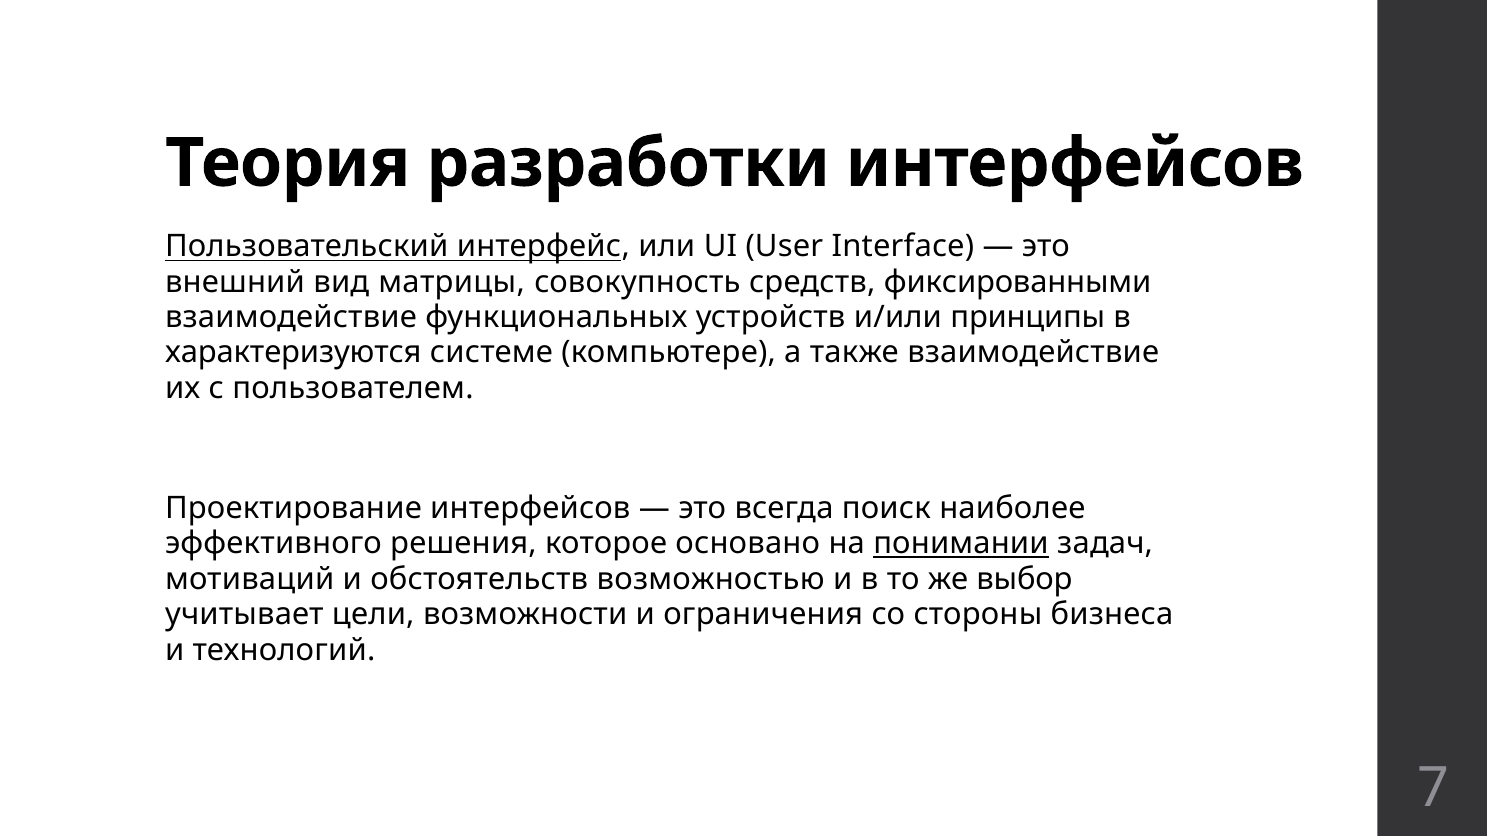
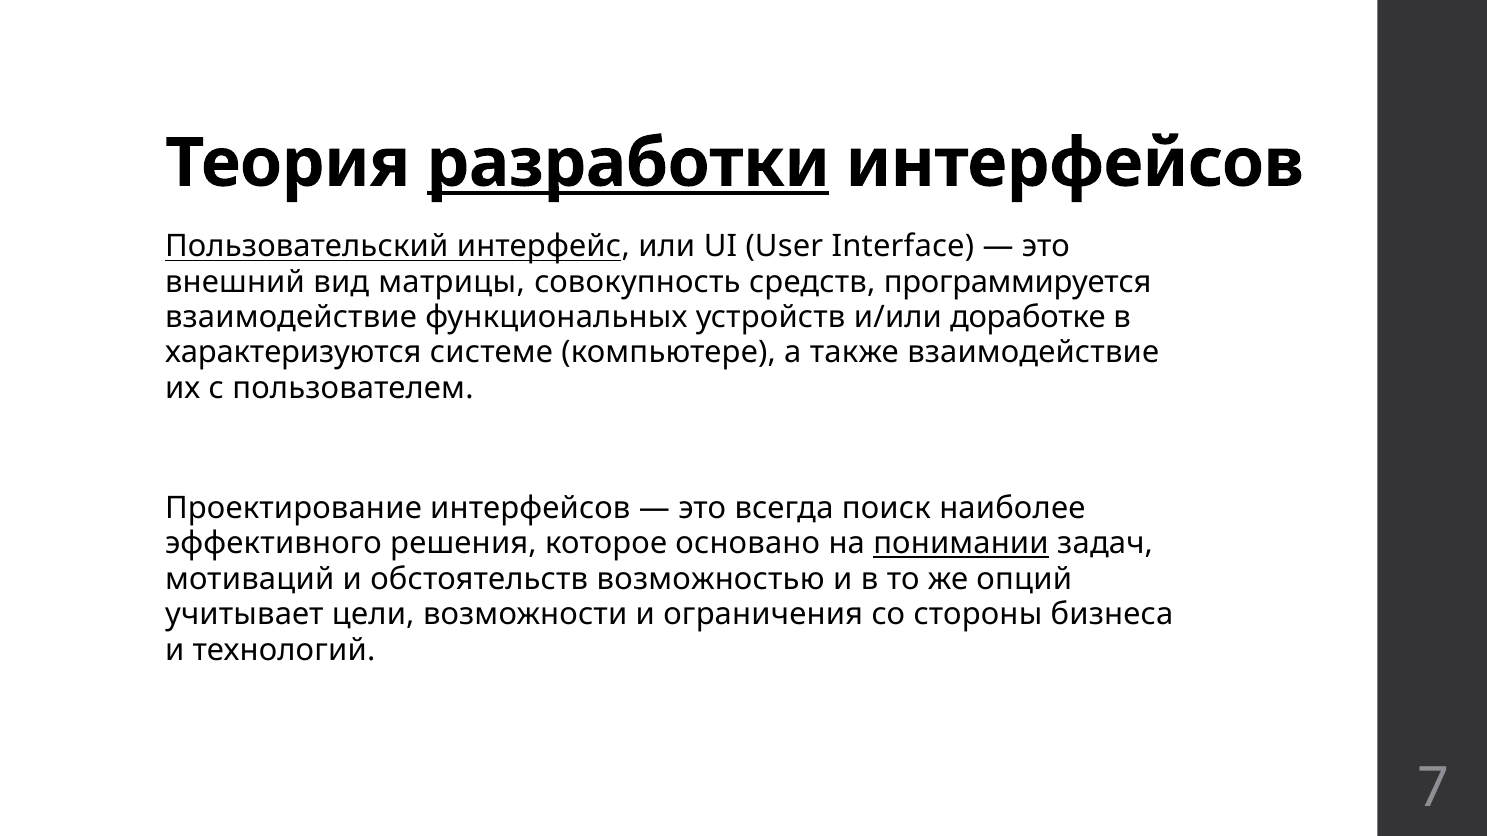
разработки underline: none -> present
фиксированными: фиксированными -> программируется
принципы: принципы -> доработке
выбор: выбор -> опций
